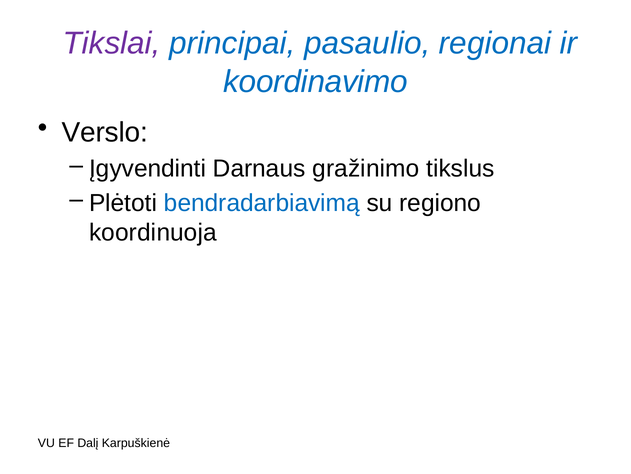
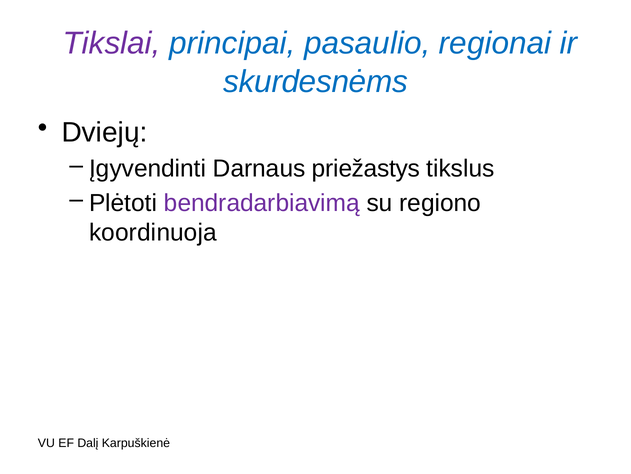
koordinavimo: koordinavimo -> skurdesnėms
Verslo: Verslo -> Dviejų
gražinimo: gražinimo -> priežastys
bendradarbiavimą colour: blue -> purple
